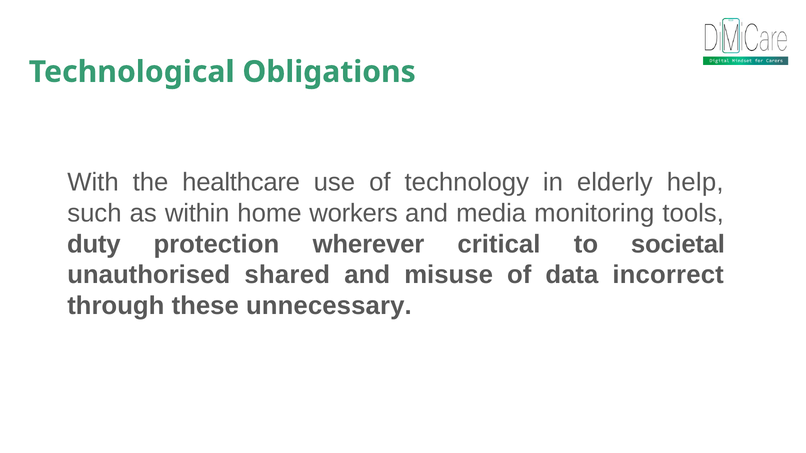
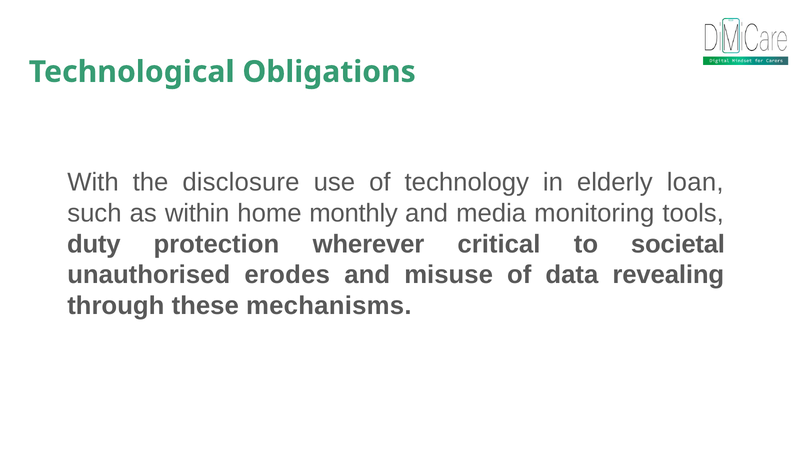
healthcare: healthcare -> disclosure
help: help -> loan
workers: workers -> monthly
shared: shared -> erodes
incorrect: incorrect -> revealing
unnecessary: unnecessary -> mechanisms
